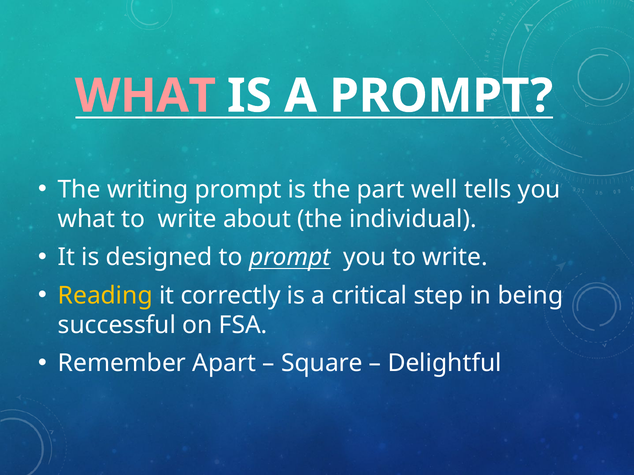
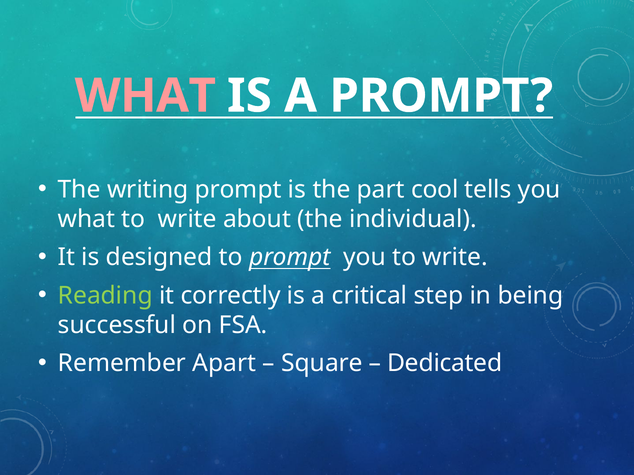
well: well -> cool
Reading colour: yellow -> light green
Delightful: Delightful -> Dedicated
